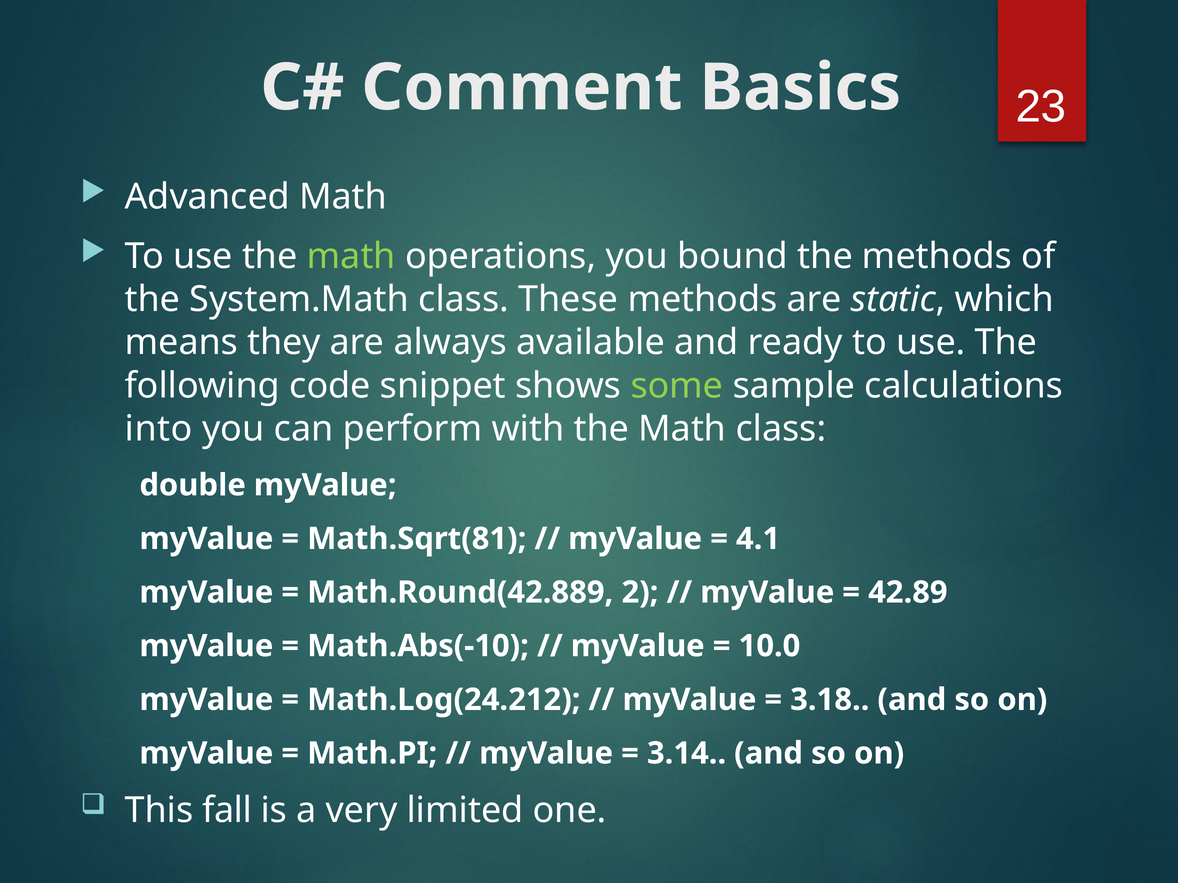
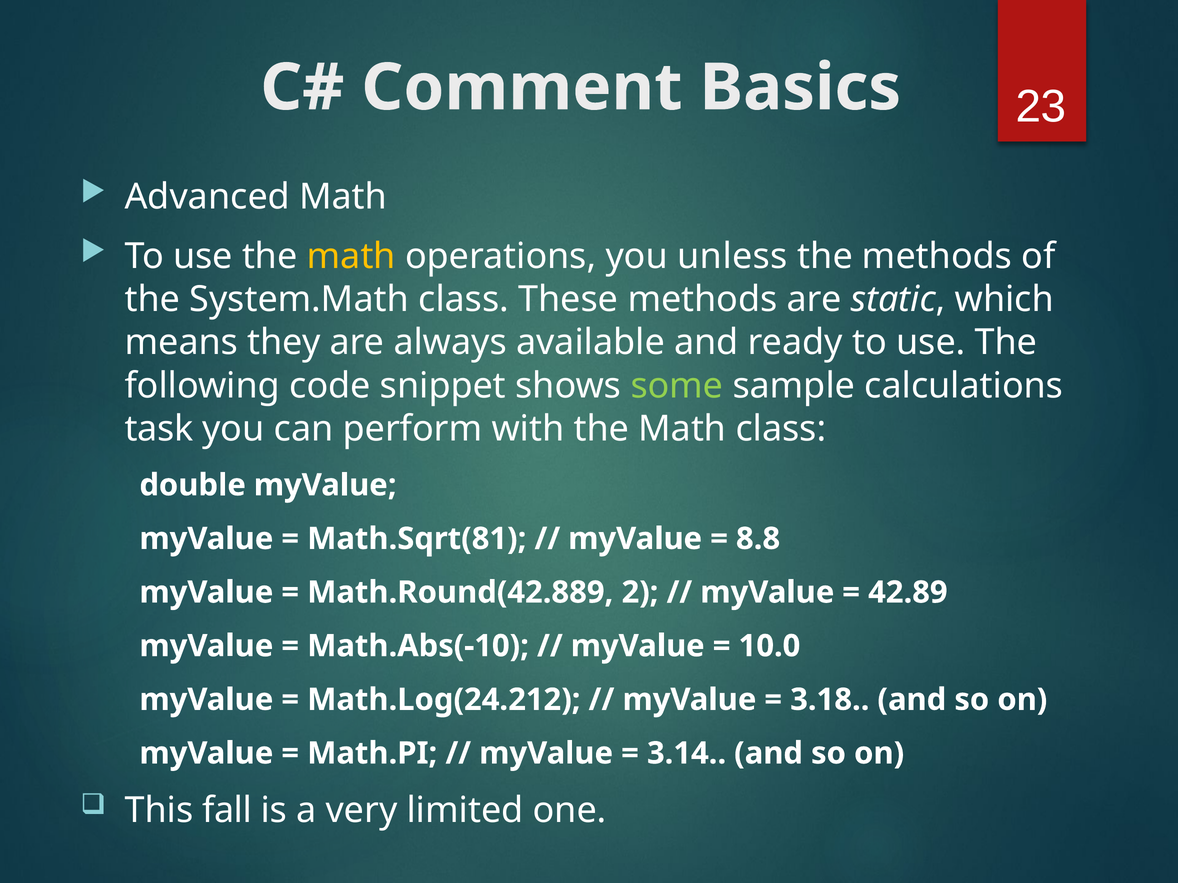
math at (351, 256) colour: light green -> yellow
bound: bound -> unless
into: into -> task
4.1: 4.1 -> 8.8
